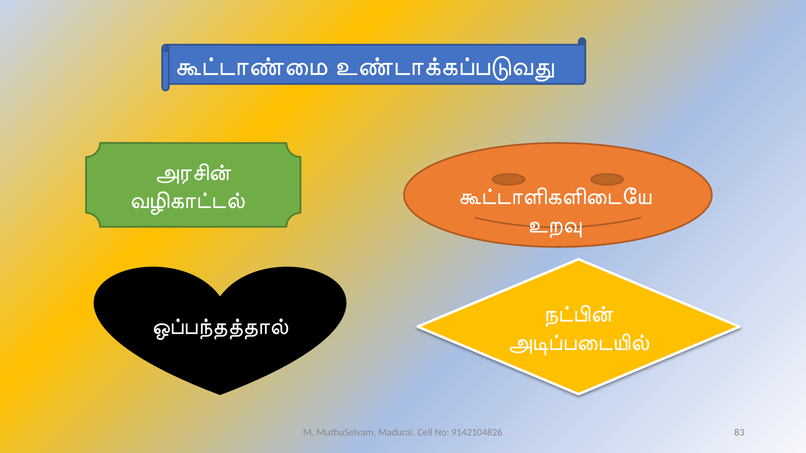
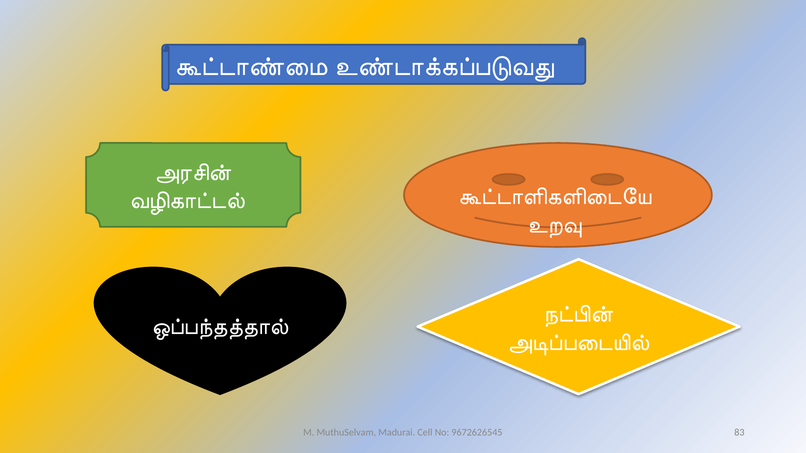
9142104826: 9142104826 -> 9672626545
